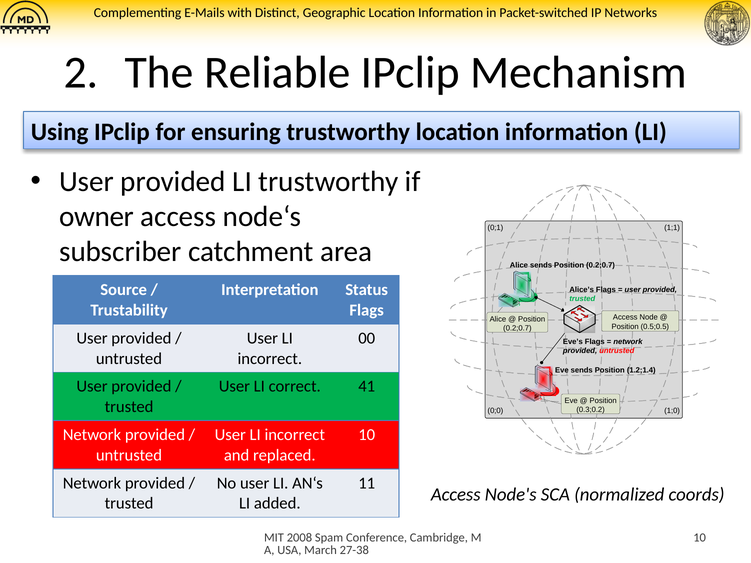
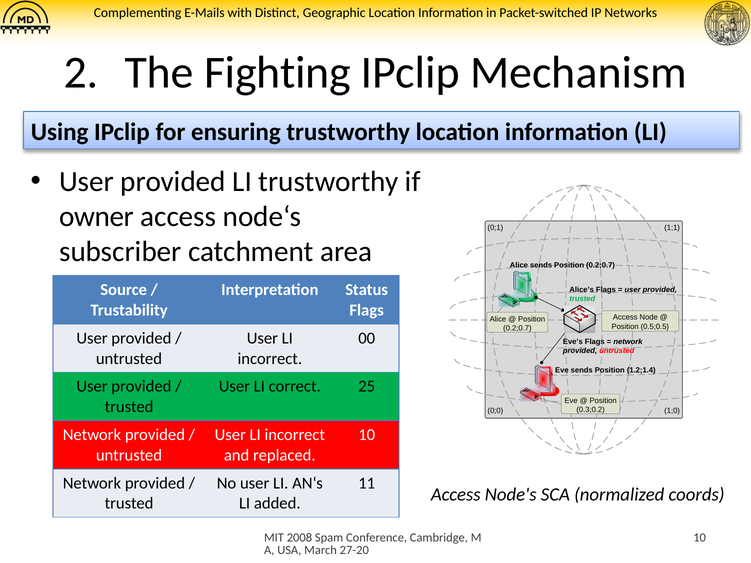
Reliable: Reliable -> Fighting
41: 41 -> 25
27-38: 27-38 -> 27-20
